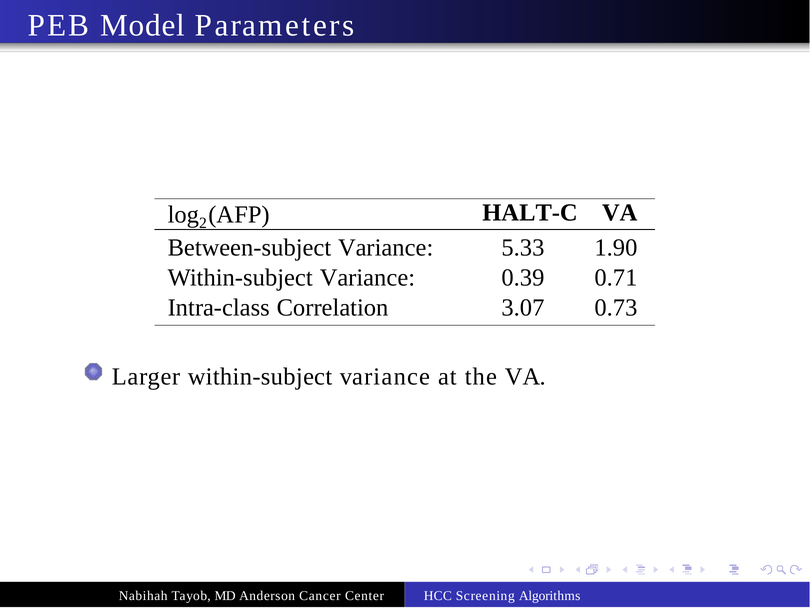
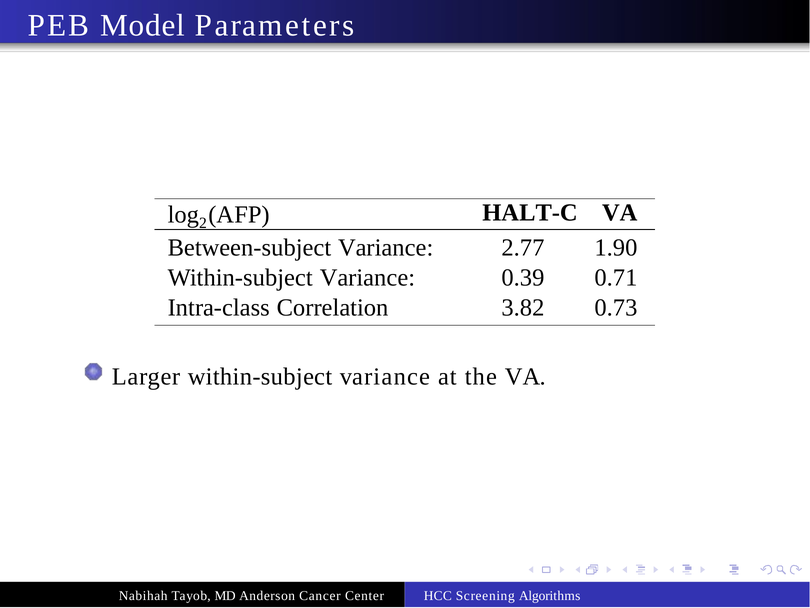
5.33: 5.33 -> 2.77
3.07: 3.07 -> 3.82
